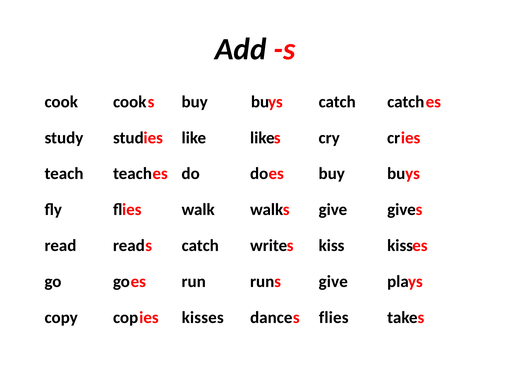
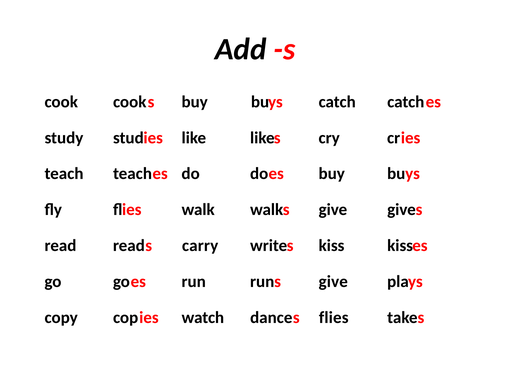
catch at (200, 246): catch -> carry
kisses at (203, 318): kisses -> watch
